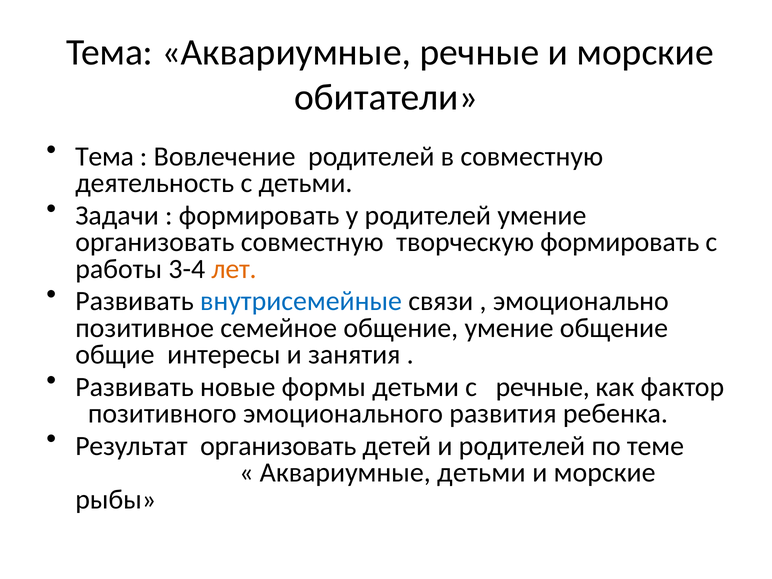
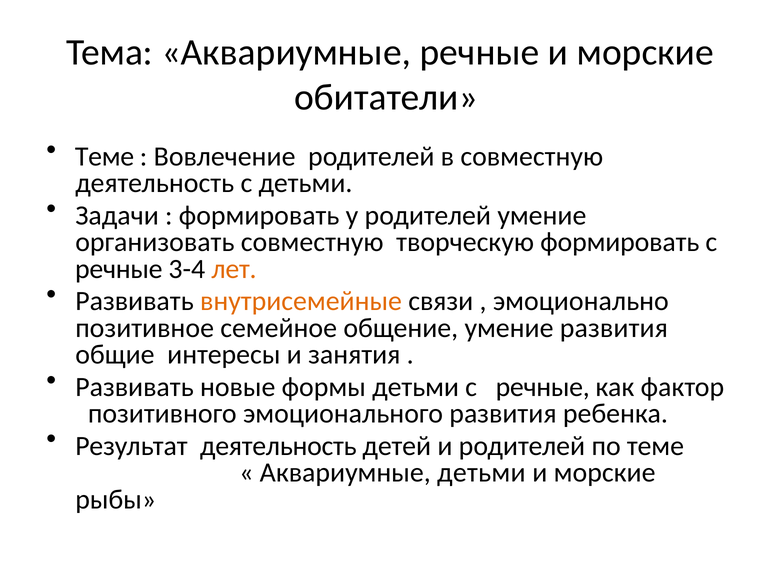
Тема at (105, 157): Тема -> Теме
работы at (119, 269): работы -> речные
внутрисемейные colour: blue -> orange
умение общение: общение -> развития
Результат организовать: организовать -> деятельность
